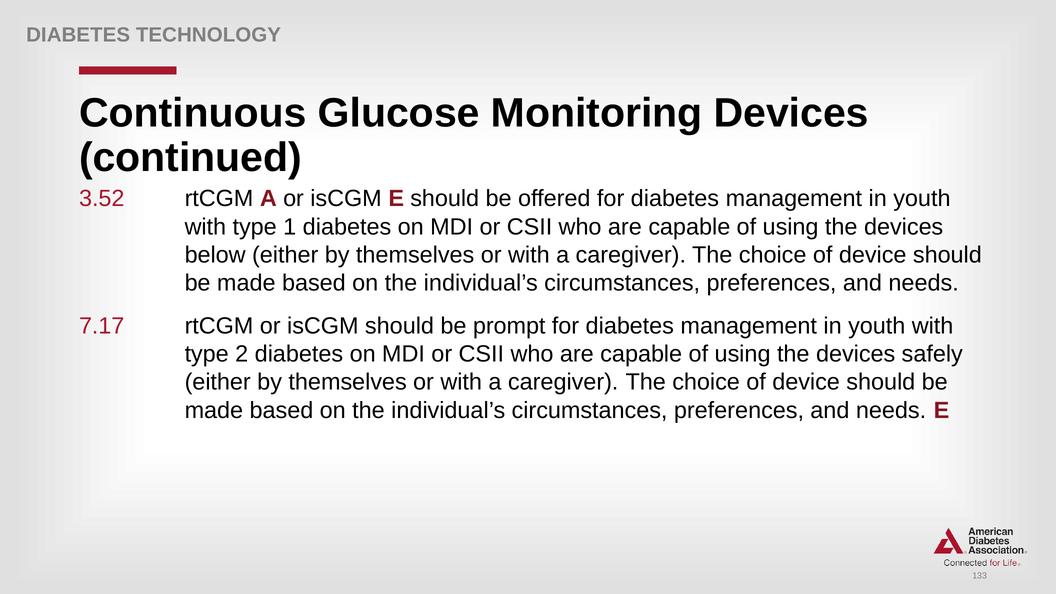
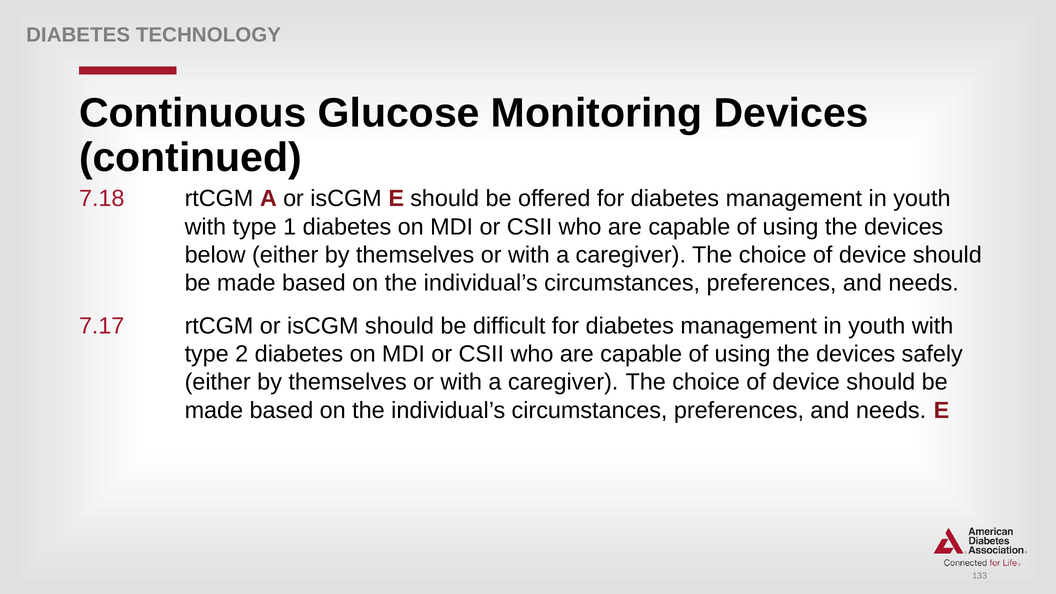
3.52: 3.52 -> 7.18
prompt: prompt -> difficult
